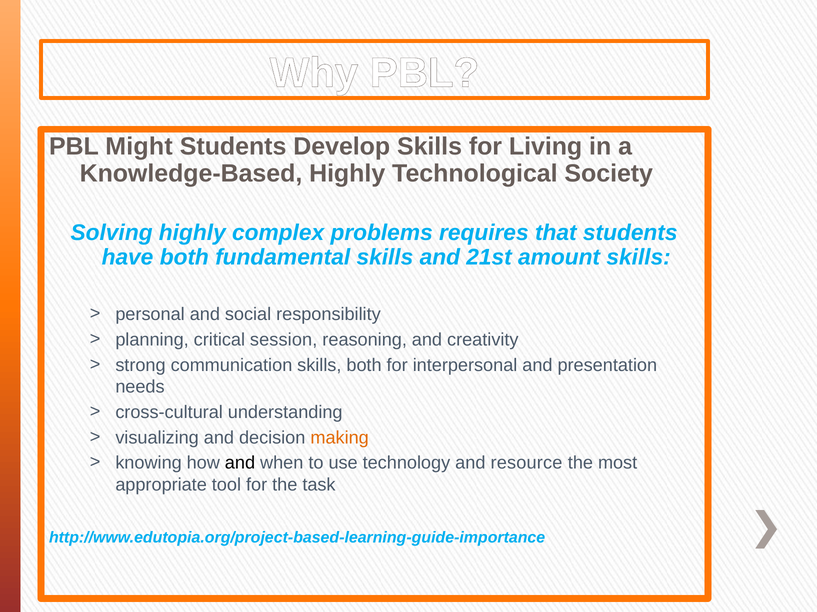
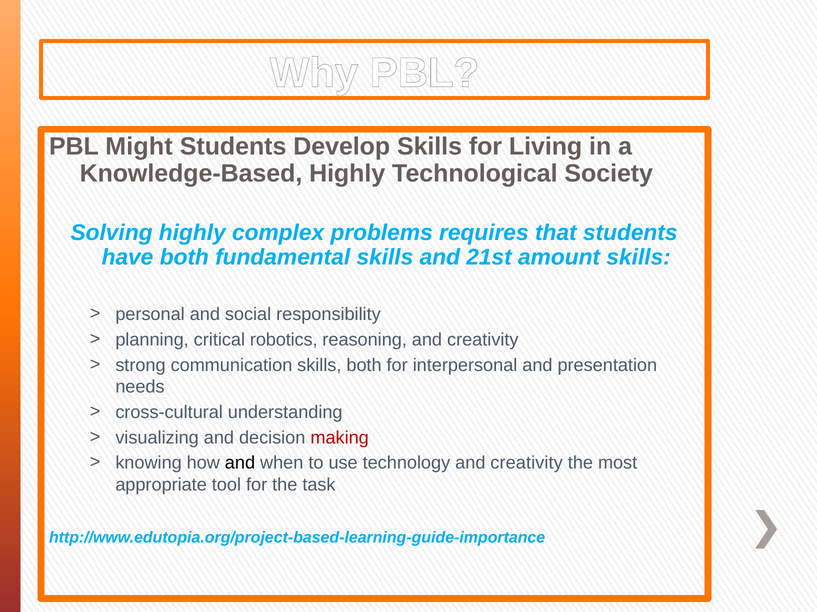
session: session -> robotics
making colour: orange -> red
technology and resource: resource -> creativity
